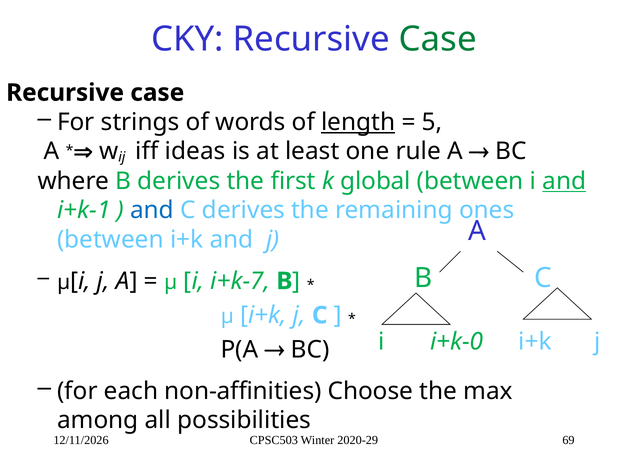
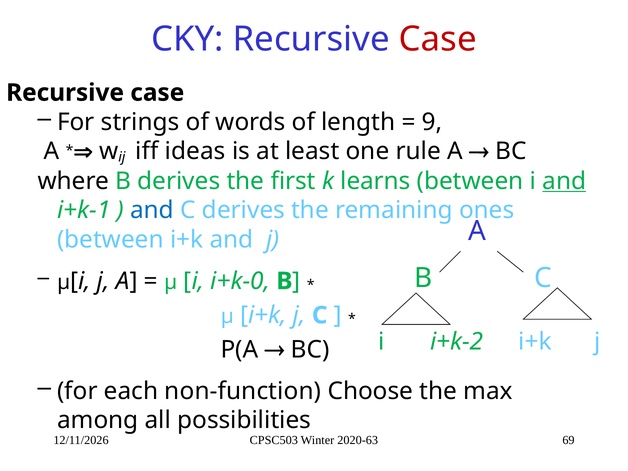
Case at (438, 39) colour: green -> red
length underline: present -> none
5: 5 -> 9
global: global -> learns
i+k-7: i+k-7 -> i+k-0
i+k-0: i+k-0 -> i+k-2
non-affinities: non-affinities -> non-function
2020-29: 2020-29 -> 2020-63
